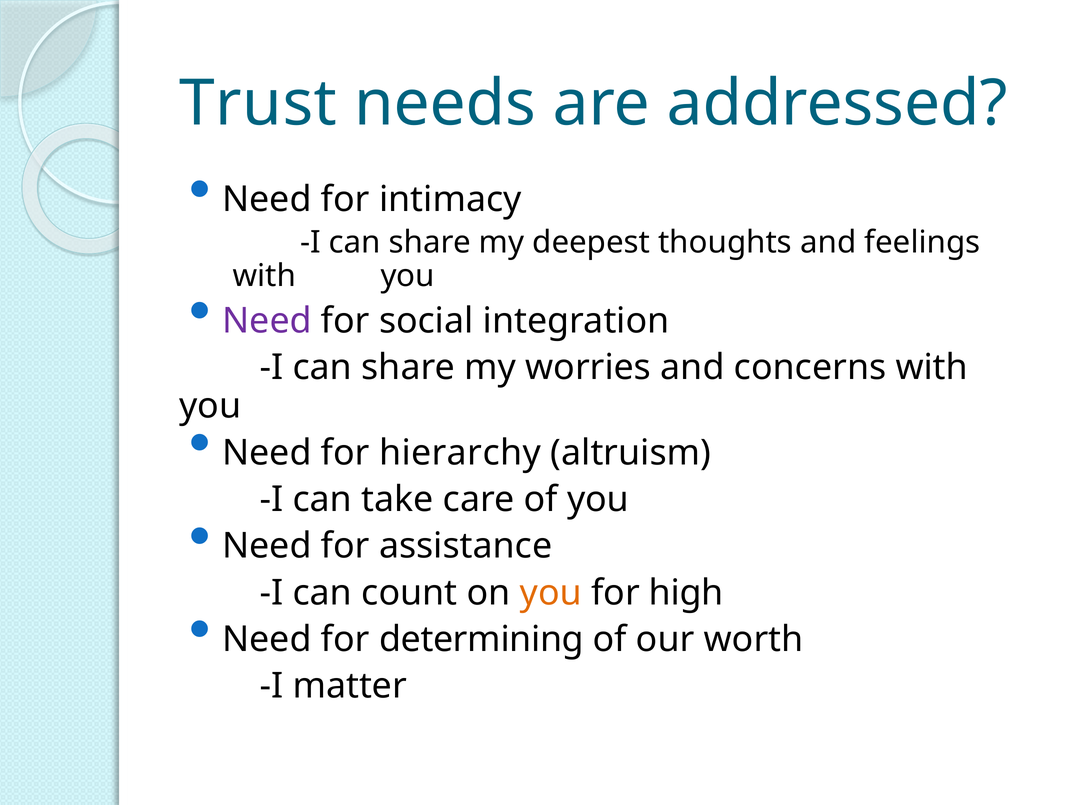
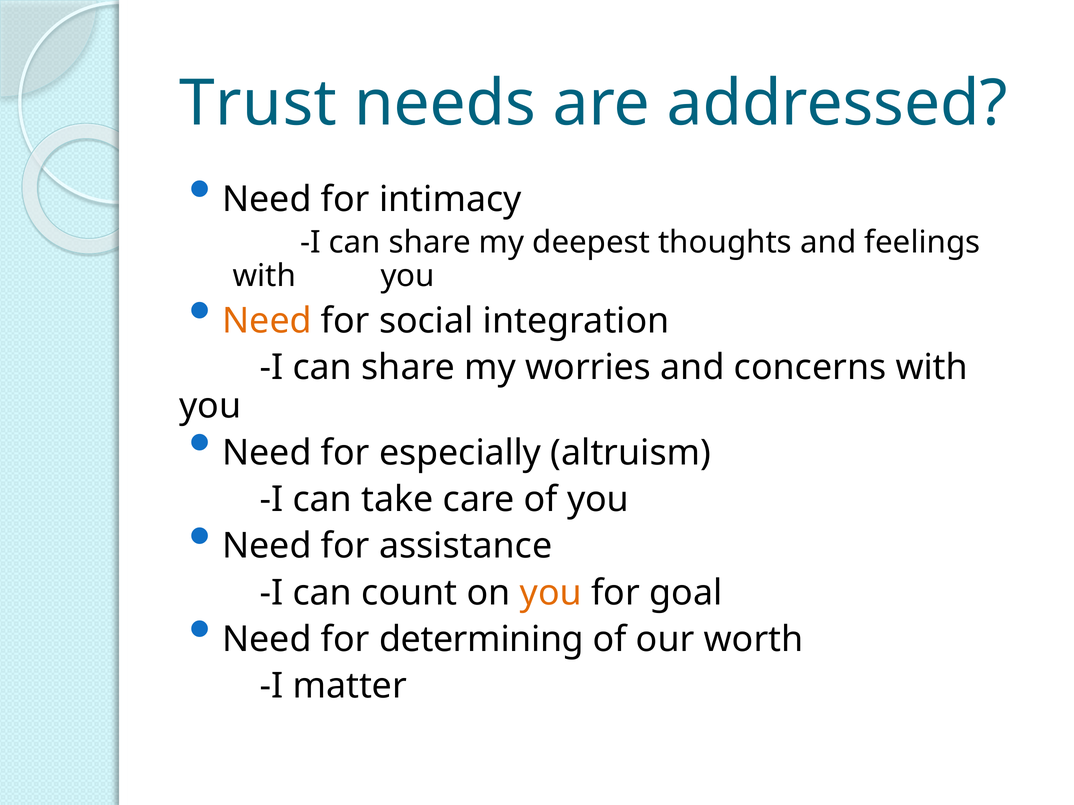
Need at (267, 321) colour: purple -> orange
hierarchy: hierarchy -> especially
high: high -> goal
